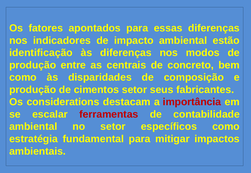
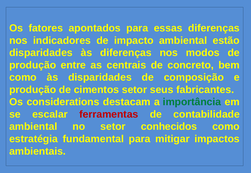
identificação at (41, 53): identificação -> disparidades
importância colour: red -> green
específicos: específicos -> conhecidos
